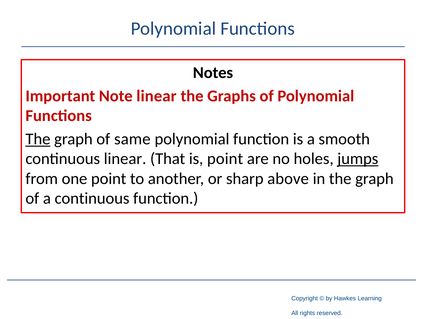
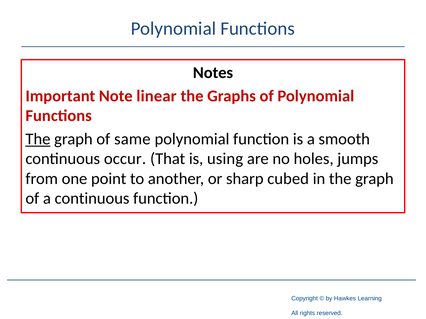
continuous linear: linear -> occur
is point: point -> using
jumps underline: present -> none
above: above -> cubed
